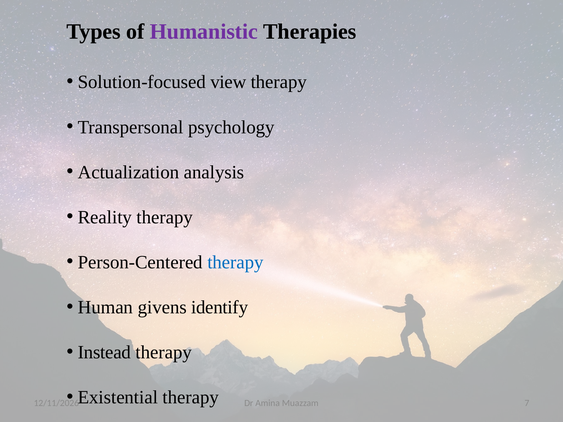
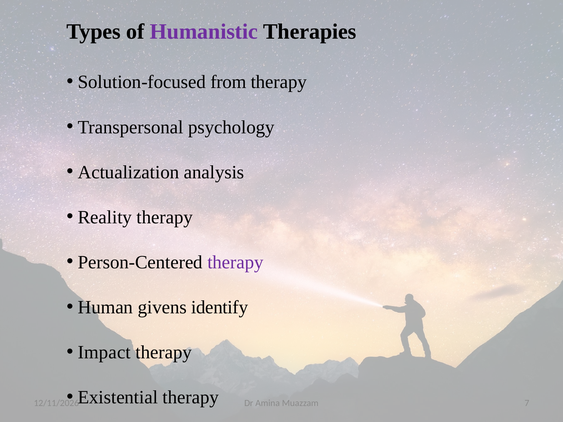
view: view -> from
therapy at (236, 262) colour: blue -> purple
Instead: Instead -> Impact
